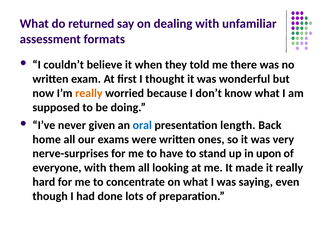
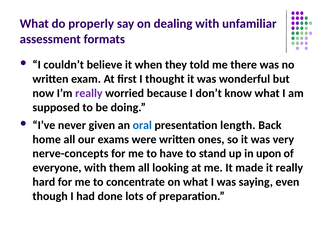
returned: returned -> properly
really at (89, 93) colour: orange -> purple
nerve-surprises: nerve-surprises -> nerve-concepts
